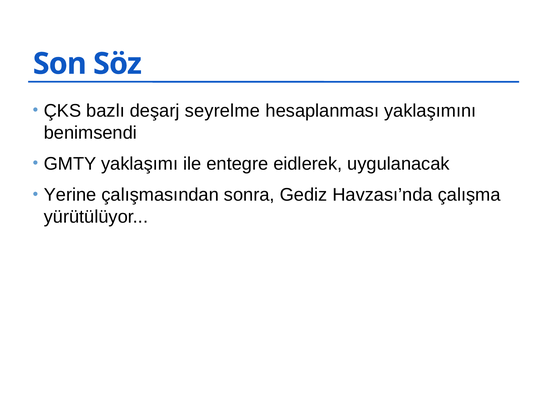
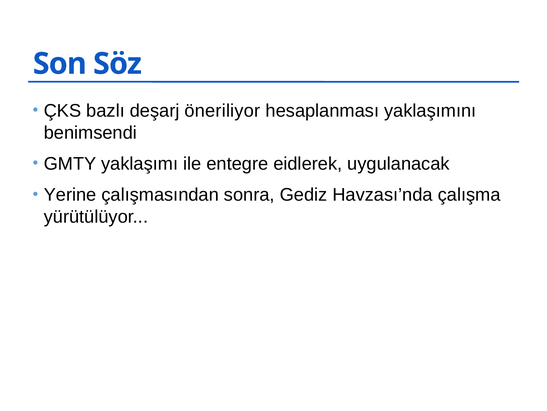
seyrelme: seyrelme -> öneriliyor
